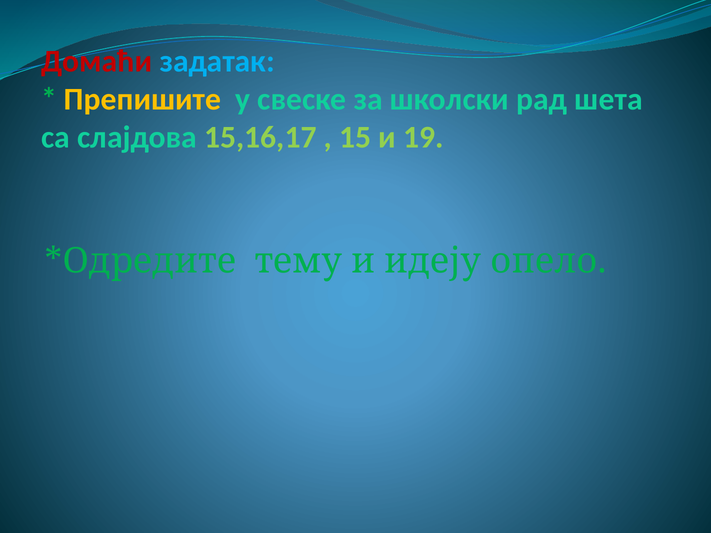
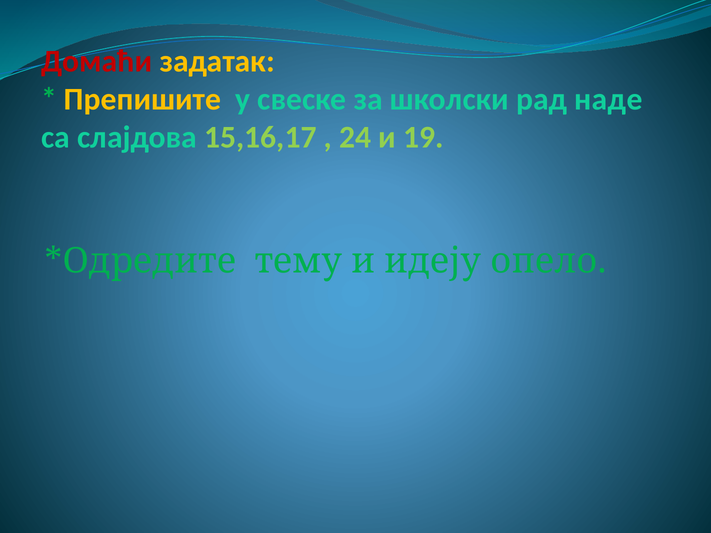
задатак colour: light blue -> yellow
шета: шета -> наде
15: 15 -> 24
